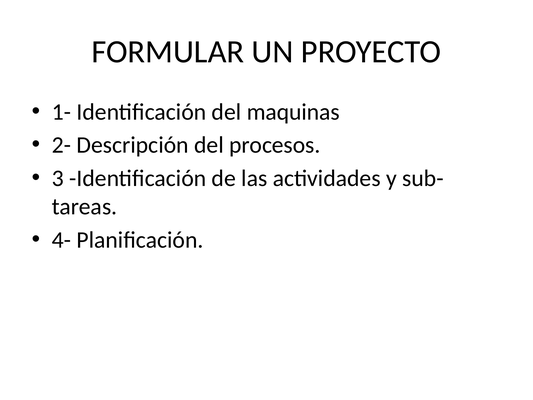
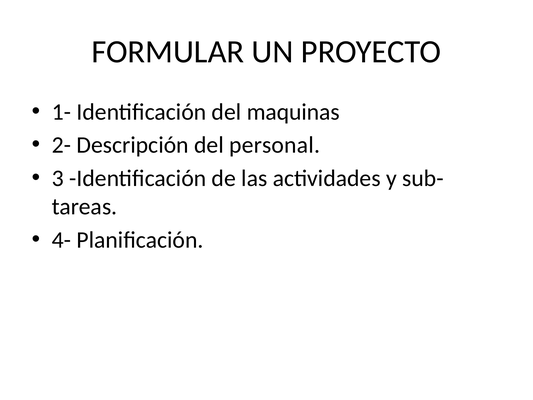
procesos: procesos -> personal
